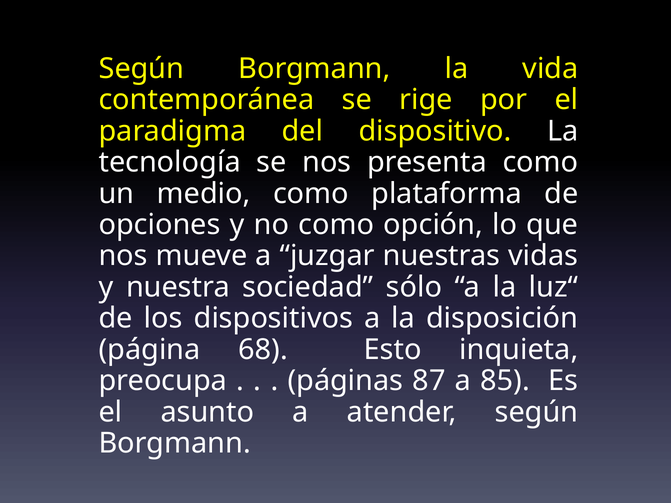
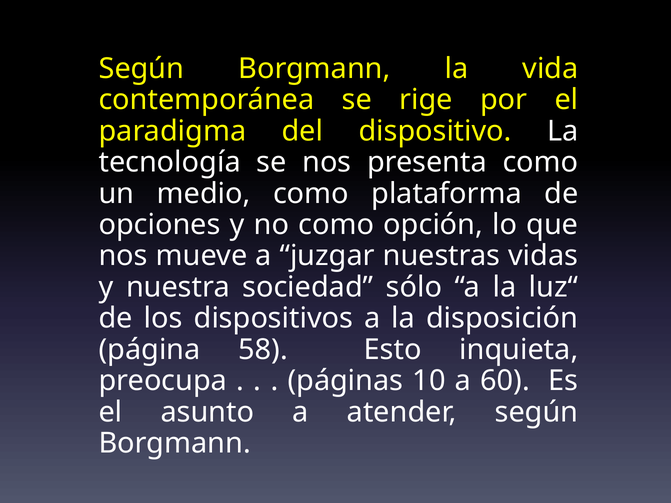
68: 68 -> 58
87: 87 -> 10
85: 85 -> 60
